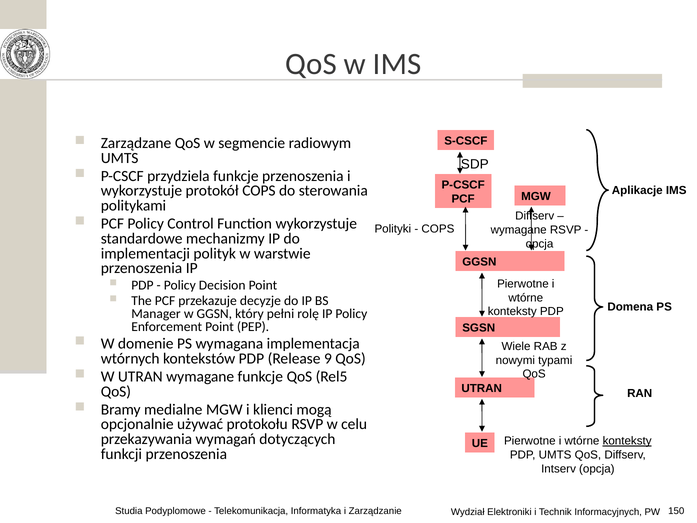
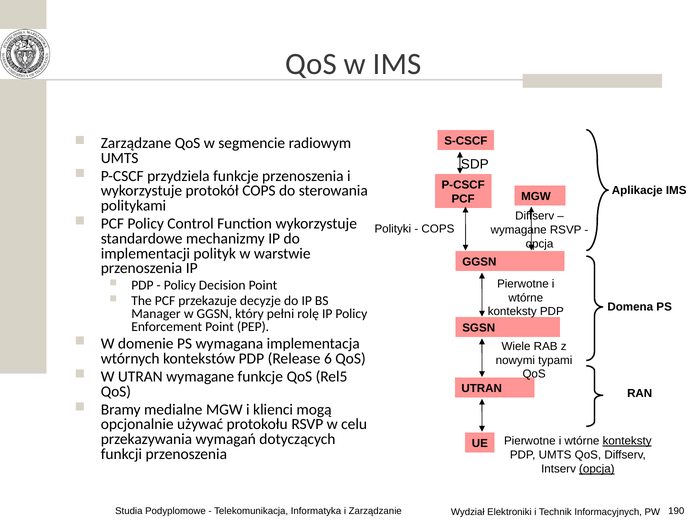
9: 9 -> 6
opcja at (597, 469) underline: none -> present
150: 150 -> 190
